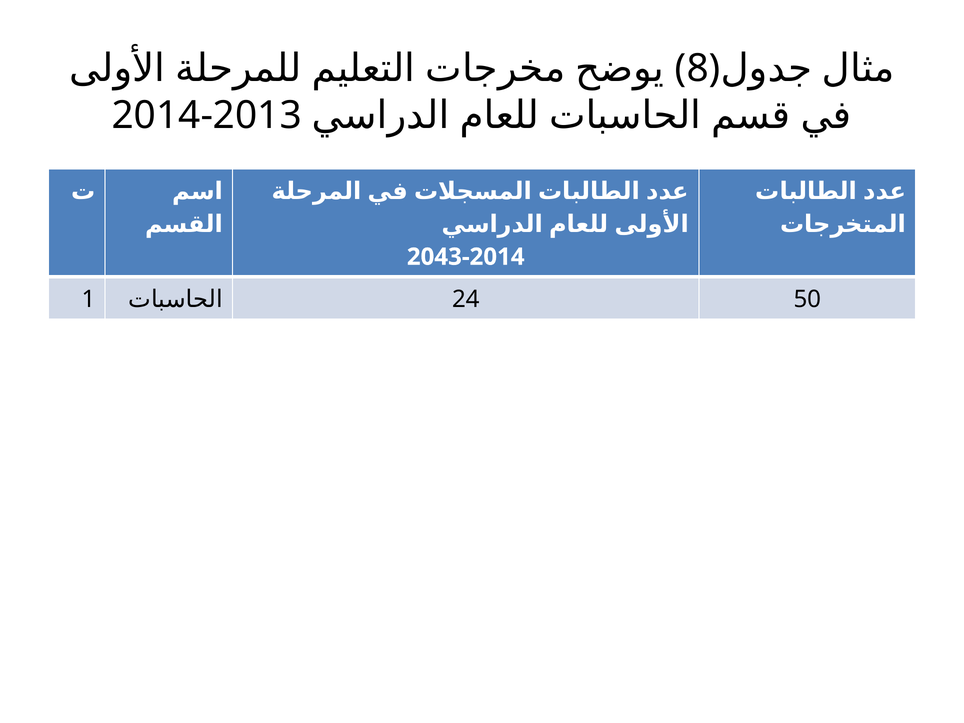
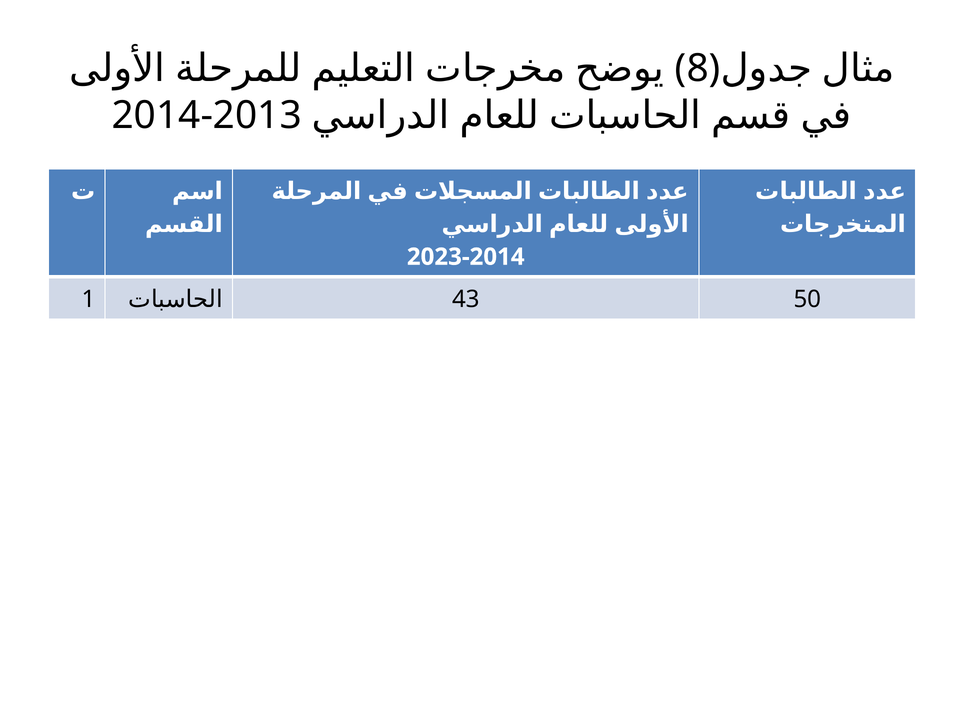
2043-2014: 2043-2014 -> 2023-2014
24: 24 -> 43
